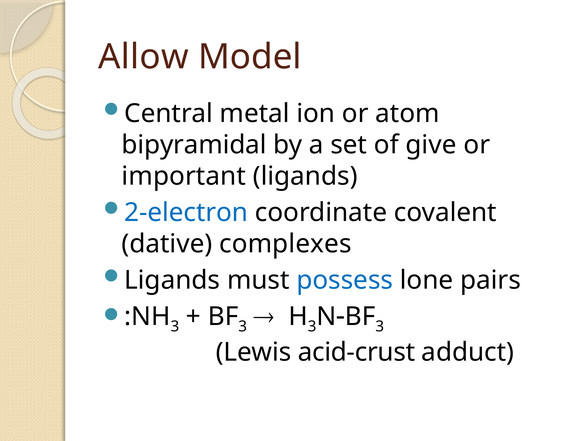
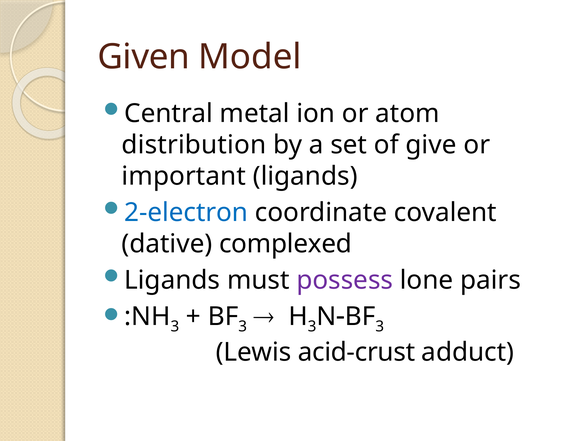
Allow: Allow -> Given
bipyramidal: bipyramidal -> distribution
complexes: complexes -> complexed
possess colour: blue -> purple
